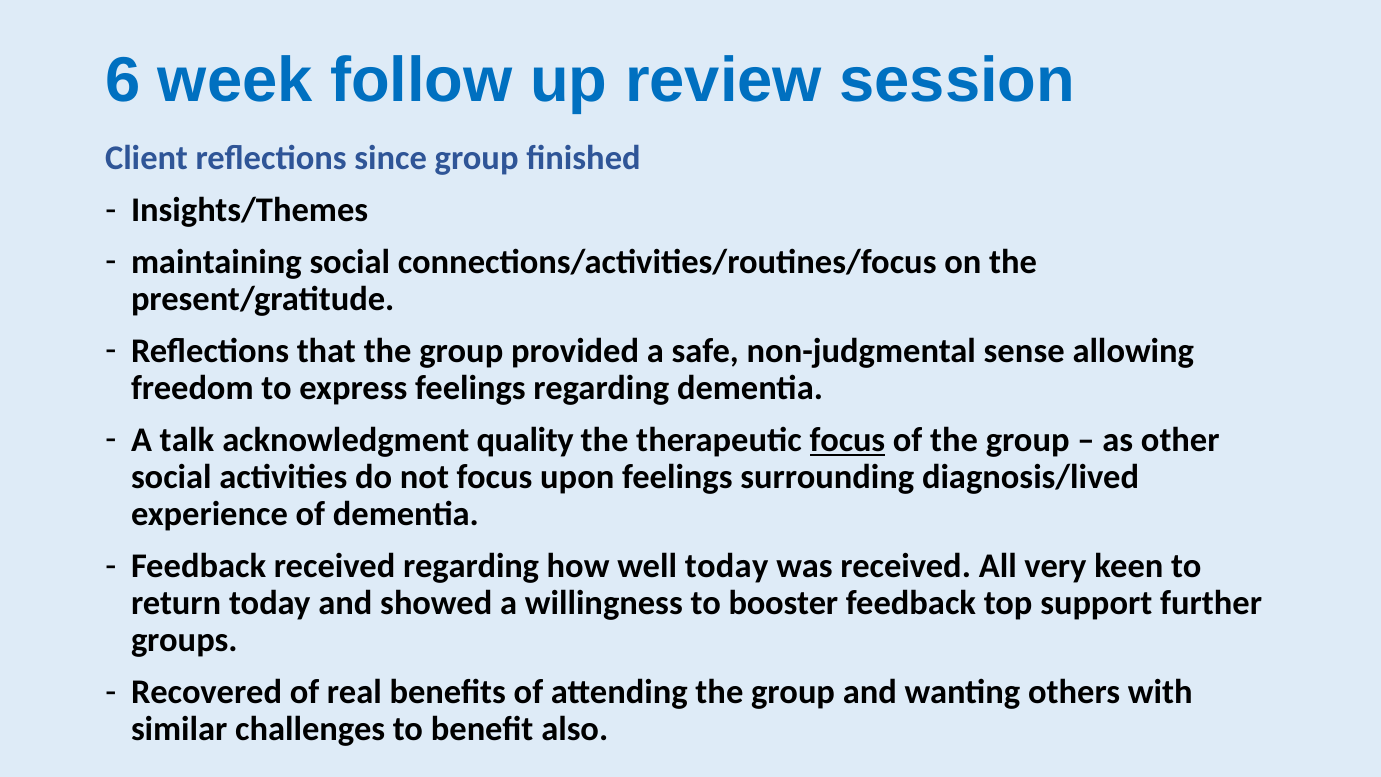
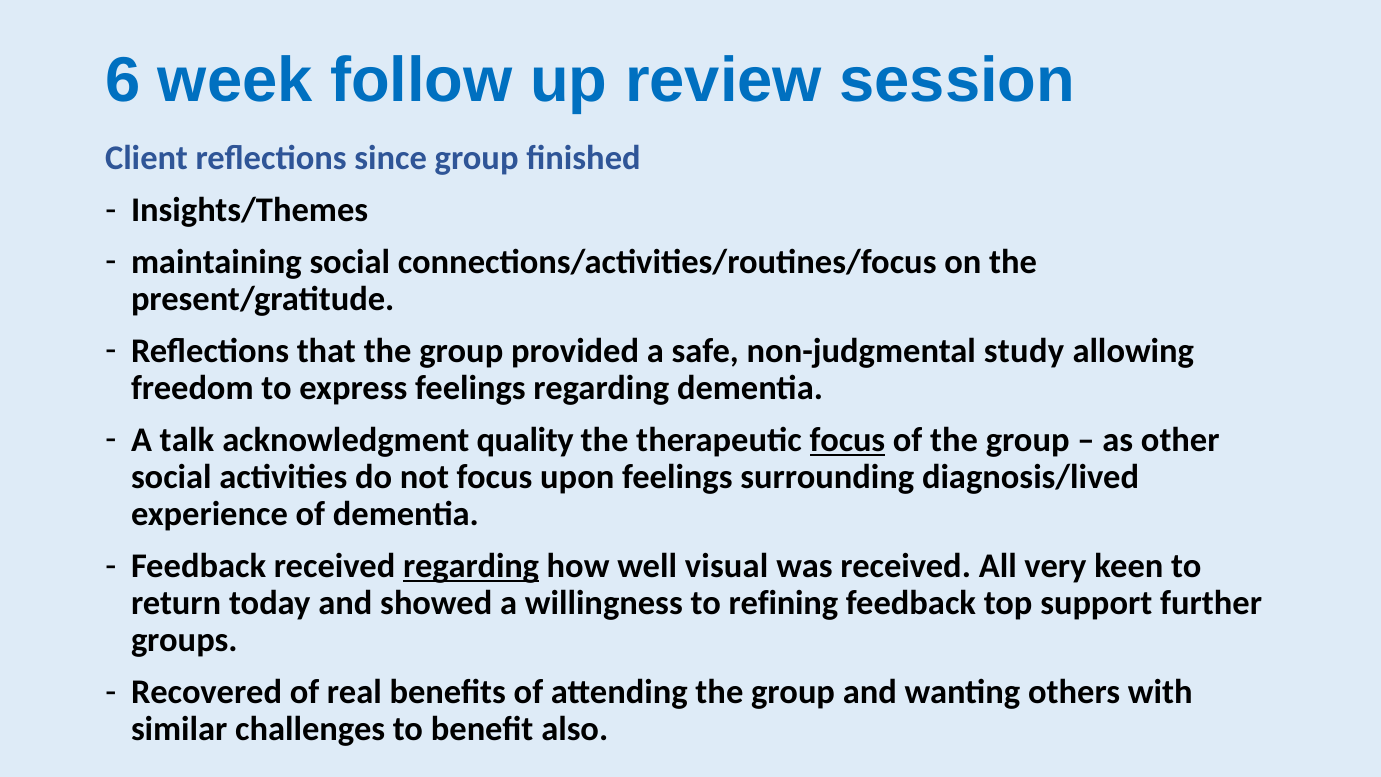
sense: sense -> study
regarding at (471, 566) underline: none -> present
well today: today -> visual
booster: booster -> refining
